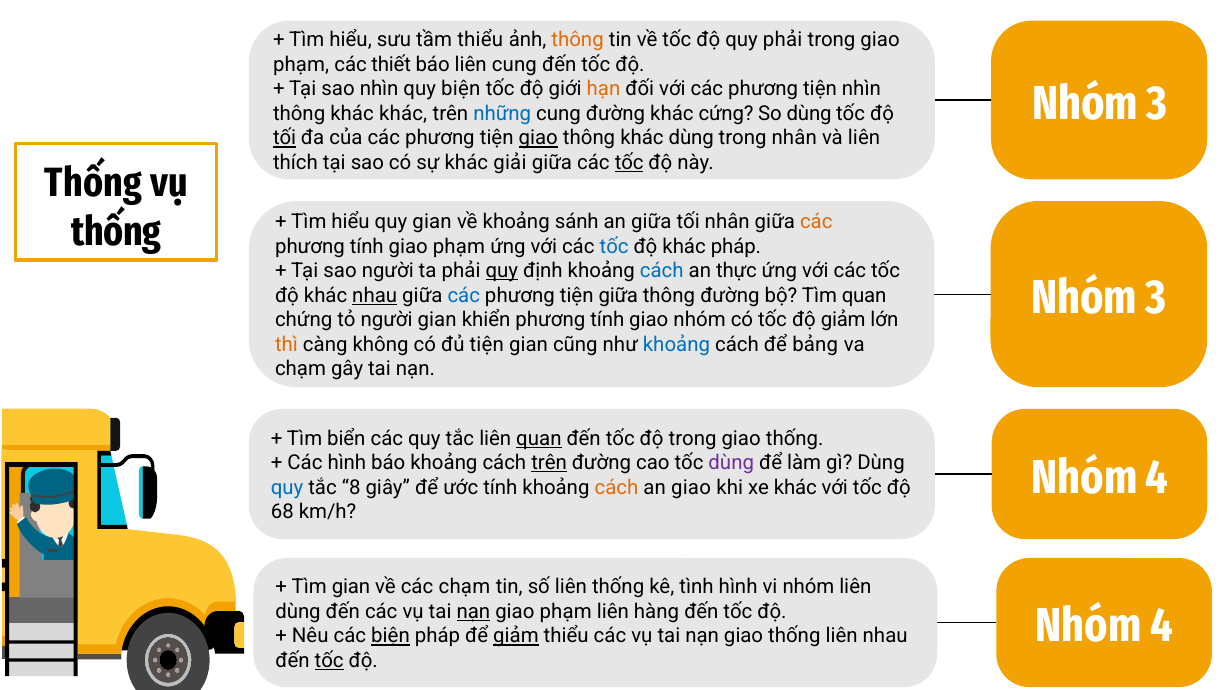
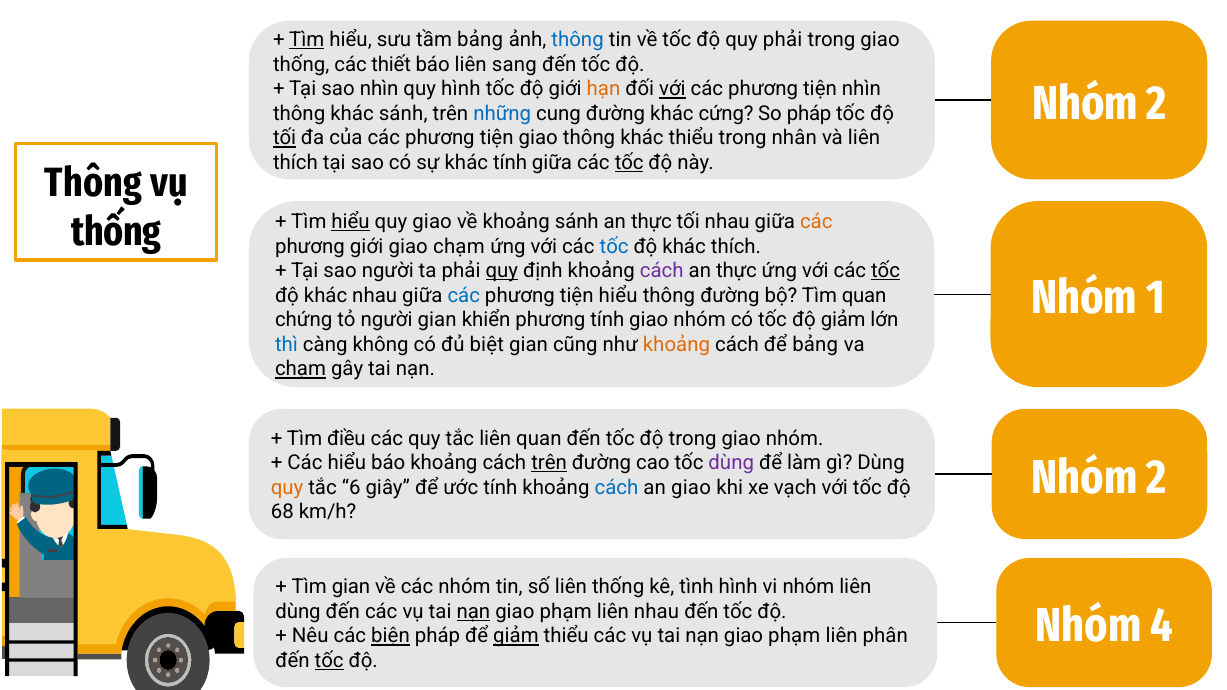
Tìm at (307, 40) underline: none -> present
tầm thiểu: thiểu -> bảng
thông at (578, 40) colour: orange -> blue
phạm at (301, 65): phạm -> thống
liên cung: cung -> sang
quy biện: biện -> hình
với at (672, 89) underline: none -> present
3 at (1157, 103): 3 -> 2
khác khác: khác -> sánh
So dùng: dùng -> pháp
giao at (538, 138) underline: present -> none
khác dùng: dùng -> thiểu
khác giải: giải -> tính
Thống at (93, 183): Thống -> Thông
hiểu at (351, 222) underline: none -> present
quy gian: gian -> giao
giữa at (651, 222): giữa -> thực
tối nhân: nhân -> nhau
tính at (367, 247): tính -> giới
phạm at (459, 247): phạm -> chạm
khác pháp: pháp -> thích
cách at (662, 271) colour: blue -> purple
tốc at (886, 271) underline: none -> present
3 at (1156, 298): 3 -> 1
nhau at (375, 296) underline: present -> none
tiện giữa: giữa -> hiểu
thì colour: orange -> blue
đủ tiện: tiện -> biệt
khoảng at (676, 345) colour: blue -> orange
chạm at (300, 369) underline: none -> present
biển: biển -> điều
quan at (539, 439) underline: present -> none
trong giao thống: thống -> nhóm
Các hình: hình -> hiểu
4 at (1157, 477): 4 -> 2
quy at (287, 488) colour: blue -> orange
8: 8 -> 6
cách at (617, 488) colour: orange -> blue
xe khác: khác -> vạch
các chạm: chạm -> nhóm
liên hàng: hàng -> nhau
thống at (794, 636): thống -> phạm
liên nhau: nhau -> phân
